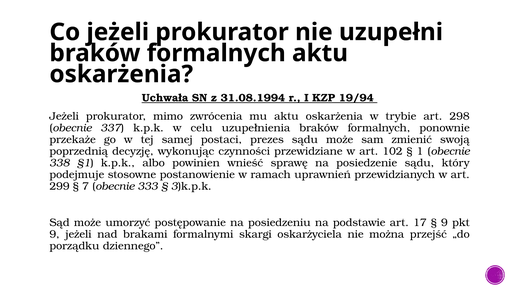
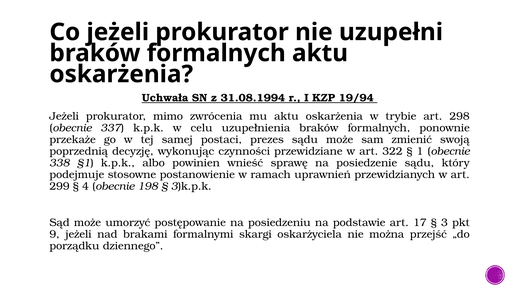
102: 102 -> 322
7: 7 -> 4
333: 333 -> 198
9 at (444, 223): 9 -> 3
